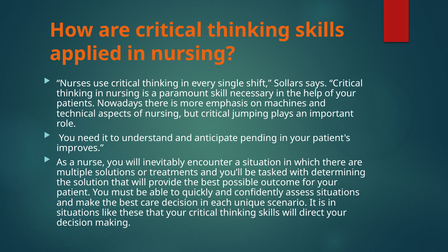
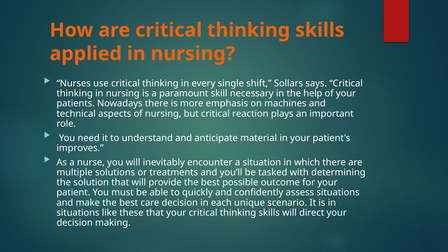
jumping: jumping -> reaction
pending: pending -> material
